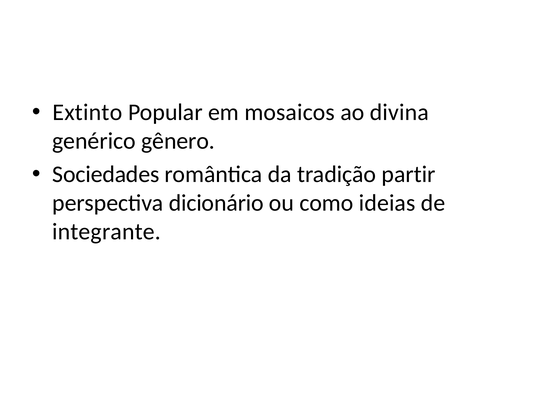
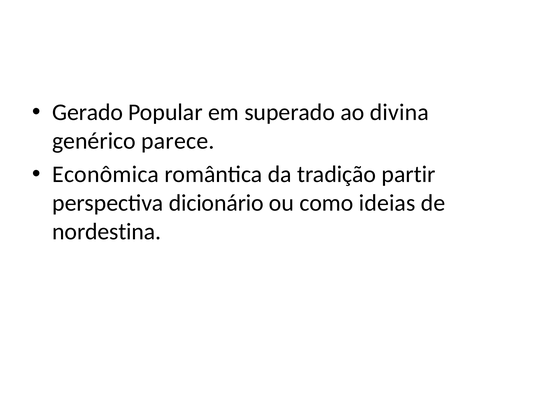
Extinto: Extinto -> Gerado
mosaicos: mosaicos -> superado
gênero: gênero -> parece
Sociedades: Sociedades -> Econômica
integrante: integrante -> nordestina
